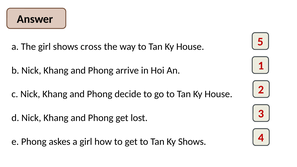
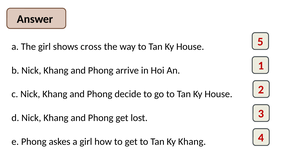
Ky Shows: Shows -> Khang
